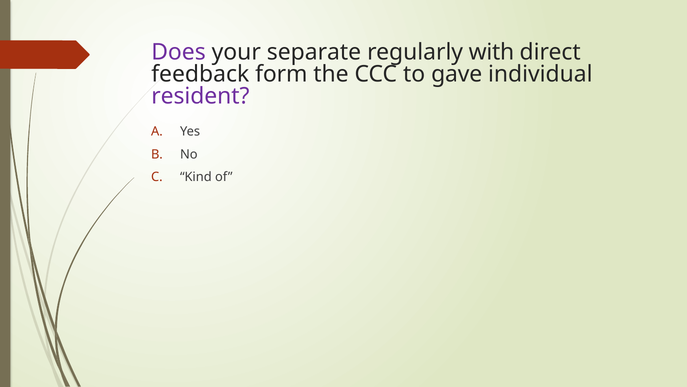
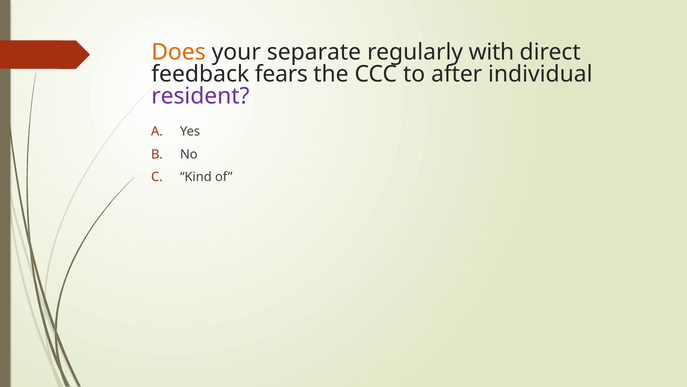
Does colour: purple -> orange
form: form -> fears
gave: gave -> after
